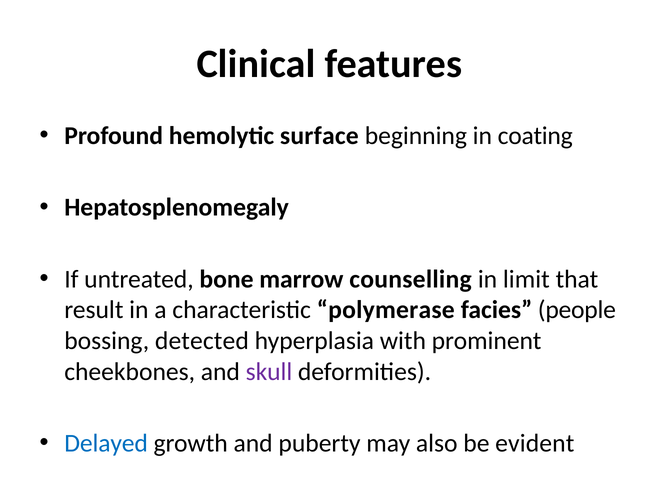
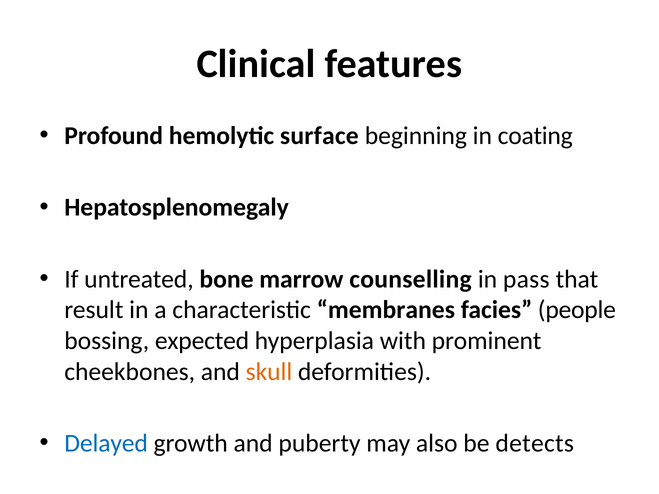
limit: limit -> pass
polymerase: polymerase -> membranes
detected: detected -> expected
skull colour: purple -> orange
evident: evident -> detects
